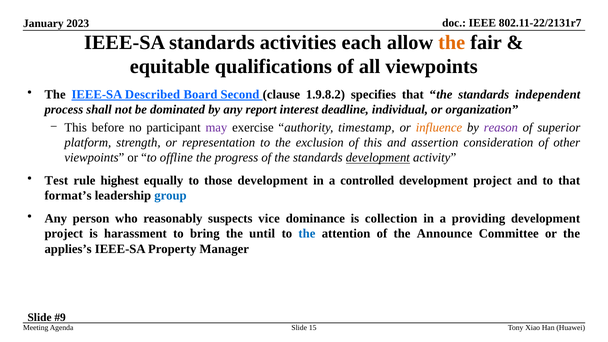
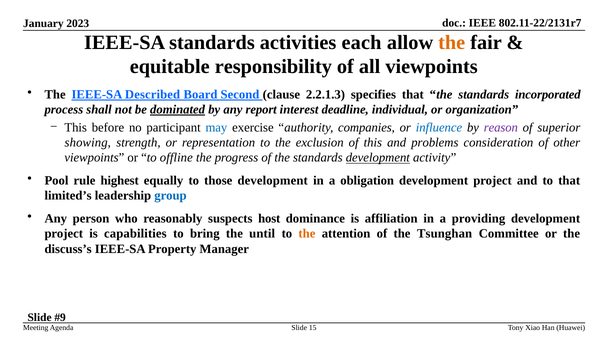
qualifications: qualifications -> responsibility
1.9.8.2: 1.9.8.2 -> 2.2.1.3
independent: independent -> incorporated
dominated underline: none -> present
may colour: purple -> blue
timestamp: timestamp -> companies
influence colour: orange -> blue
platform: platform -> showing
assertion: assertion -> problems
Test: Test -> Pool
controlled: controlled -> obligation
format’s: format’s -> limited’s
vice: vice -> host
collection: collection -> affiliation
harassment: harassment -> capabilities
the at (307, 234) colour: blue -> orange
Announce: Announce -> Tsunghan
applies’s: applies’s -> discuss’s
